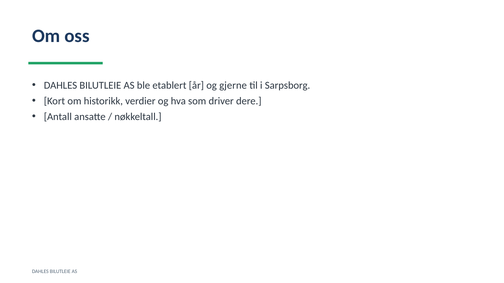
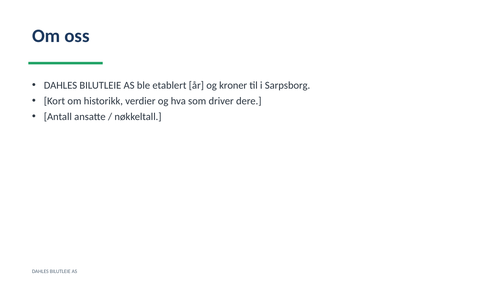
gjerne: gjerne -> kroner
